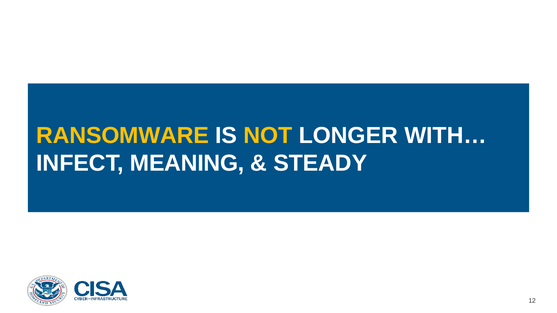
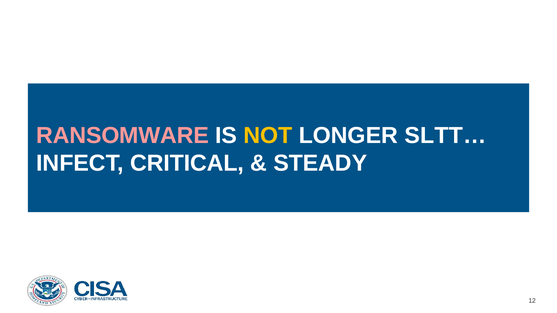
RANSOMWARE colour: yellow -> pink
WITH…: WITH… -> SLTT…
MEANING: MEANING -> CRITICAL
